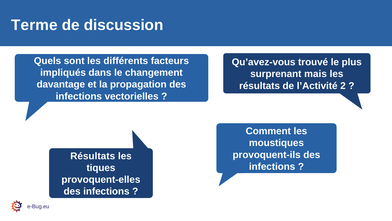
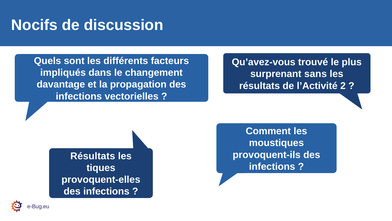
Terme: Terme -> Nocifs
mais: mais -> sans
